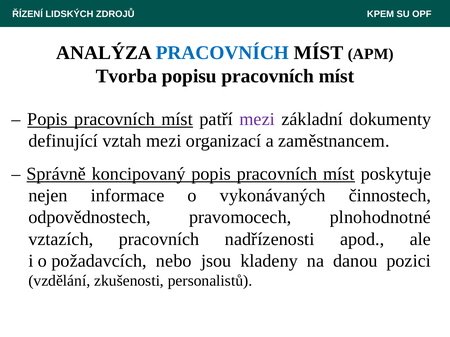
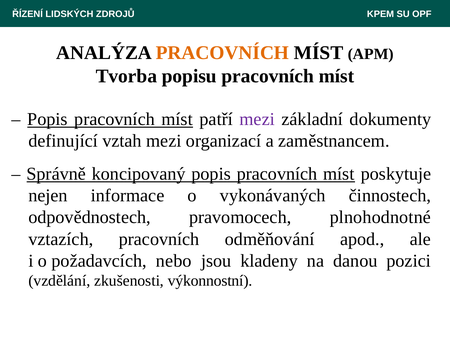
PRACOVNÍCH at (222, 53) colour: blue -> orange
nadřízenosti: nadřízenosti -> odměňování
personalistů: personalistů -> výkonnostní
